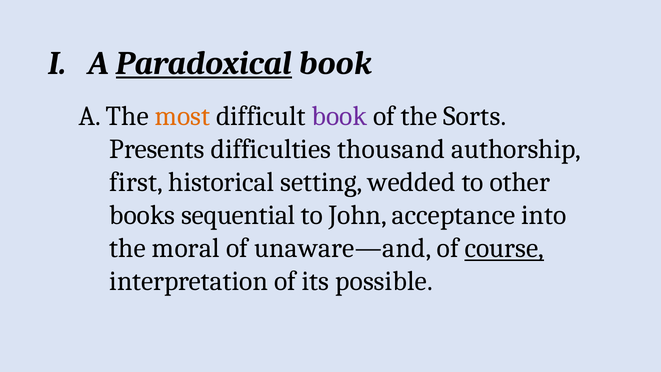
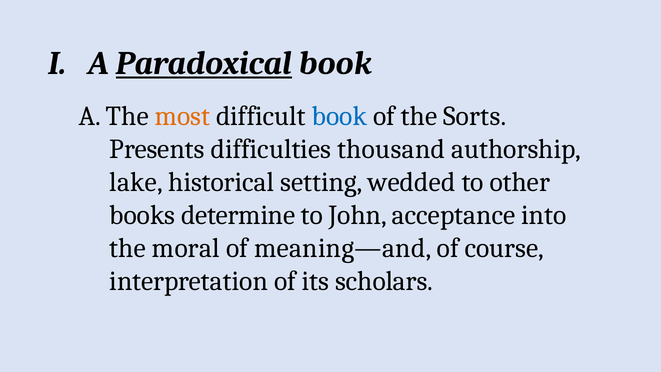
book at (339, 116) colour: purple -> blue
first: first -> lake
sequential: sequential -> determine
unaware—and: unaware—and -> meaning—and
course underline: present -> none
possible: possible -> scholars
